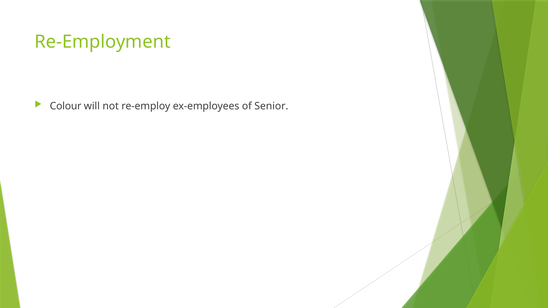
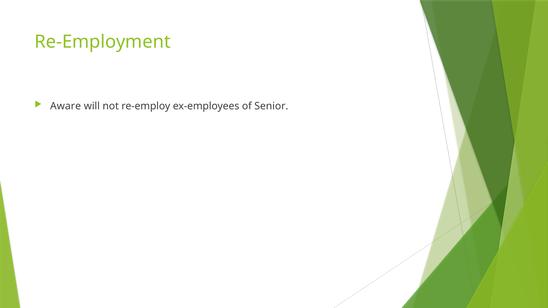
Colour: Colour -> Aware
